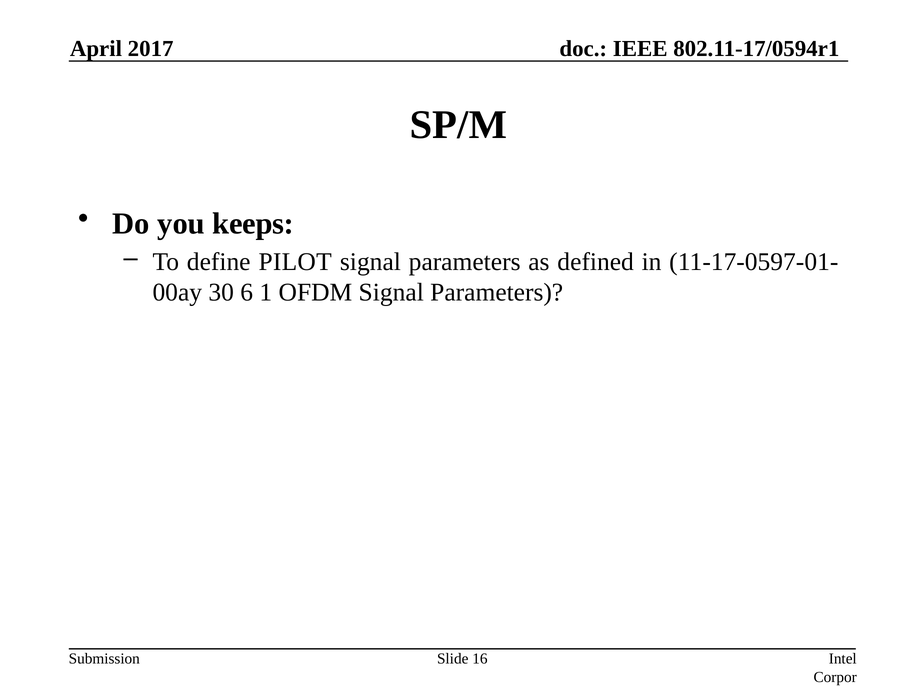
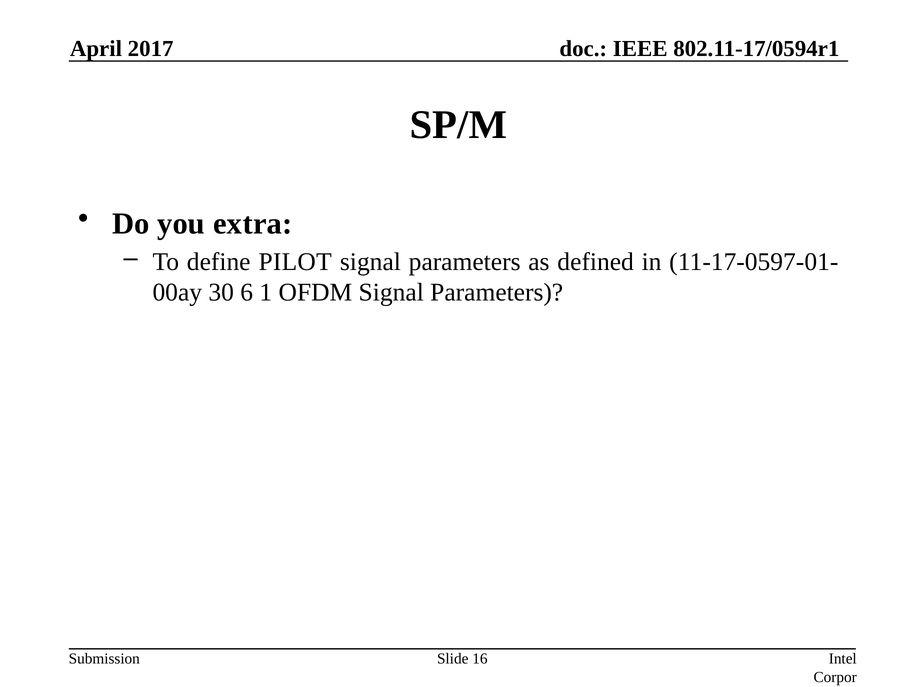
keeps: keeps -> extra
